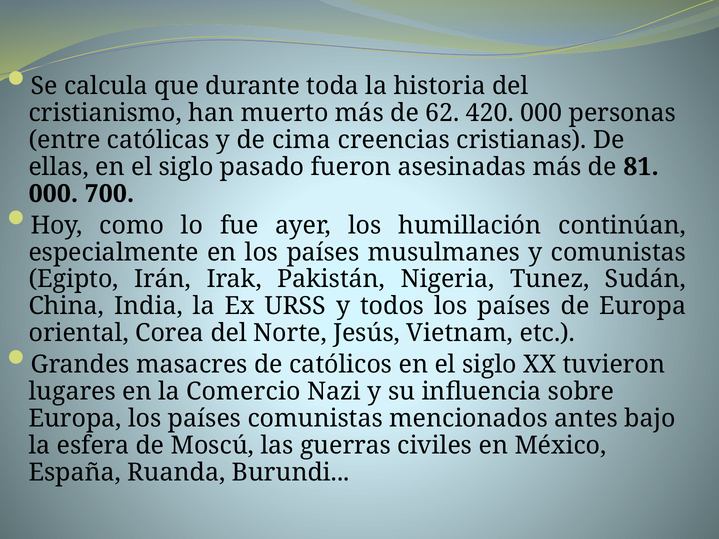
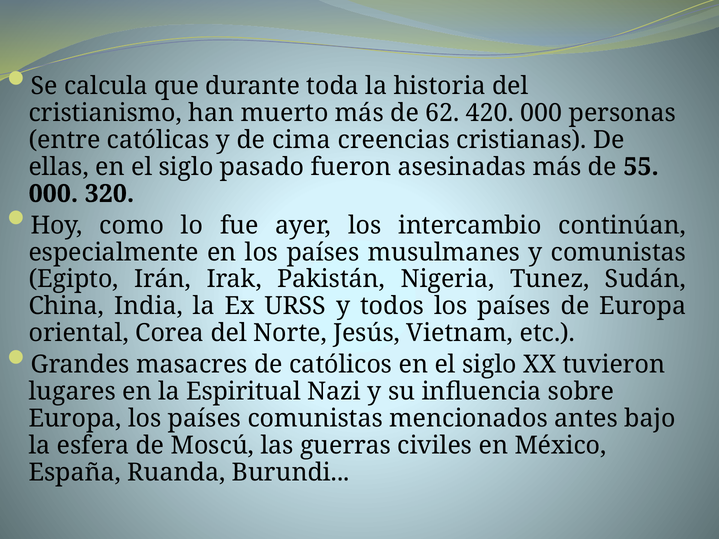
81: 81 -> 55
700: 700 -> 320
humillación: humillación -> intercambio
Comercio: Comercio -> Espiritual
